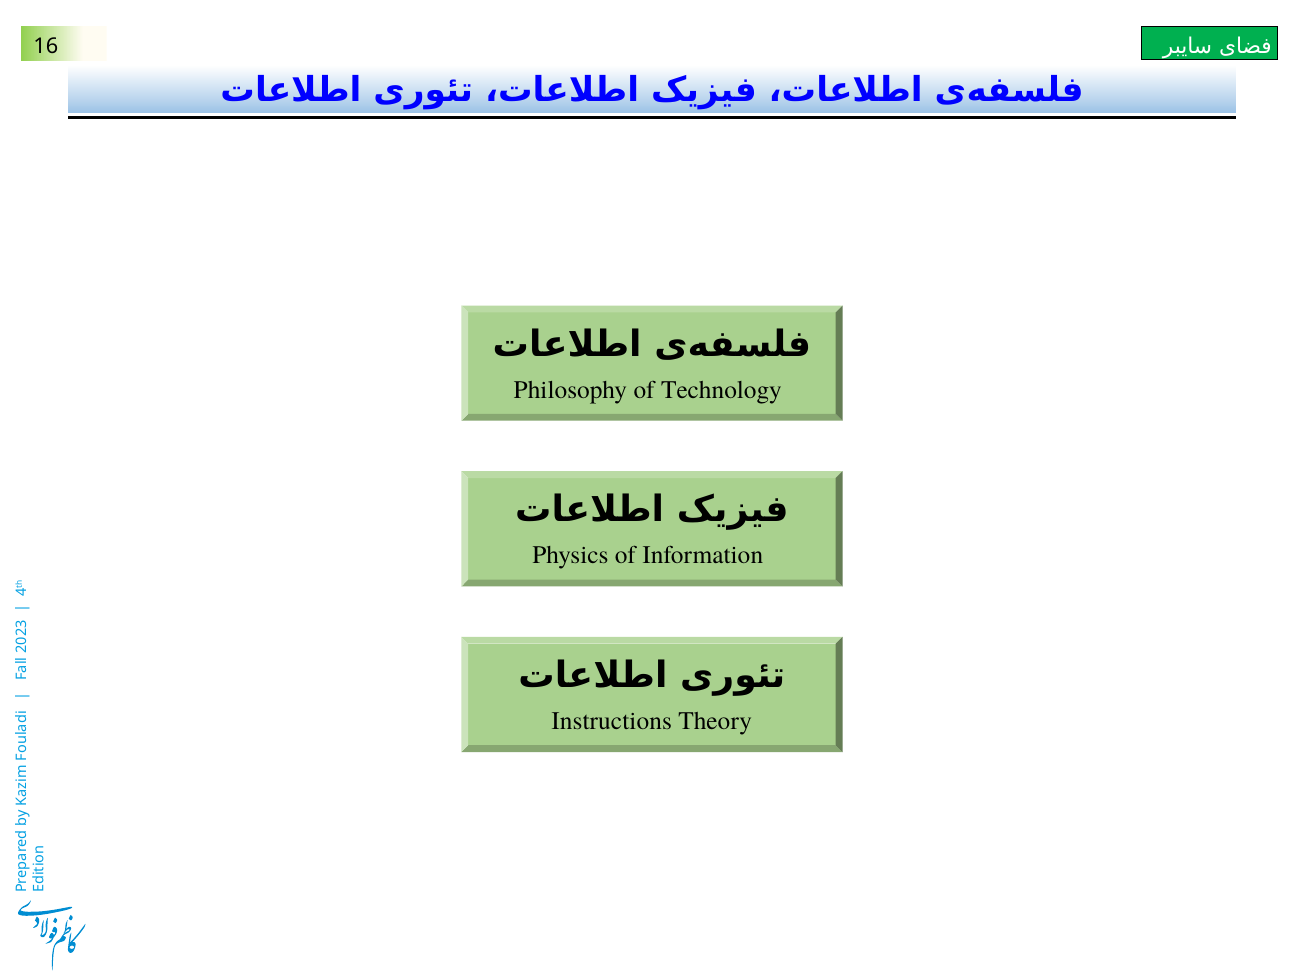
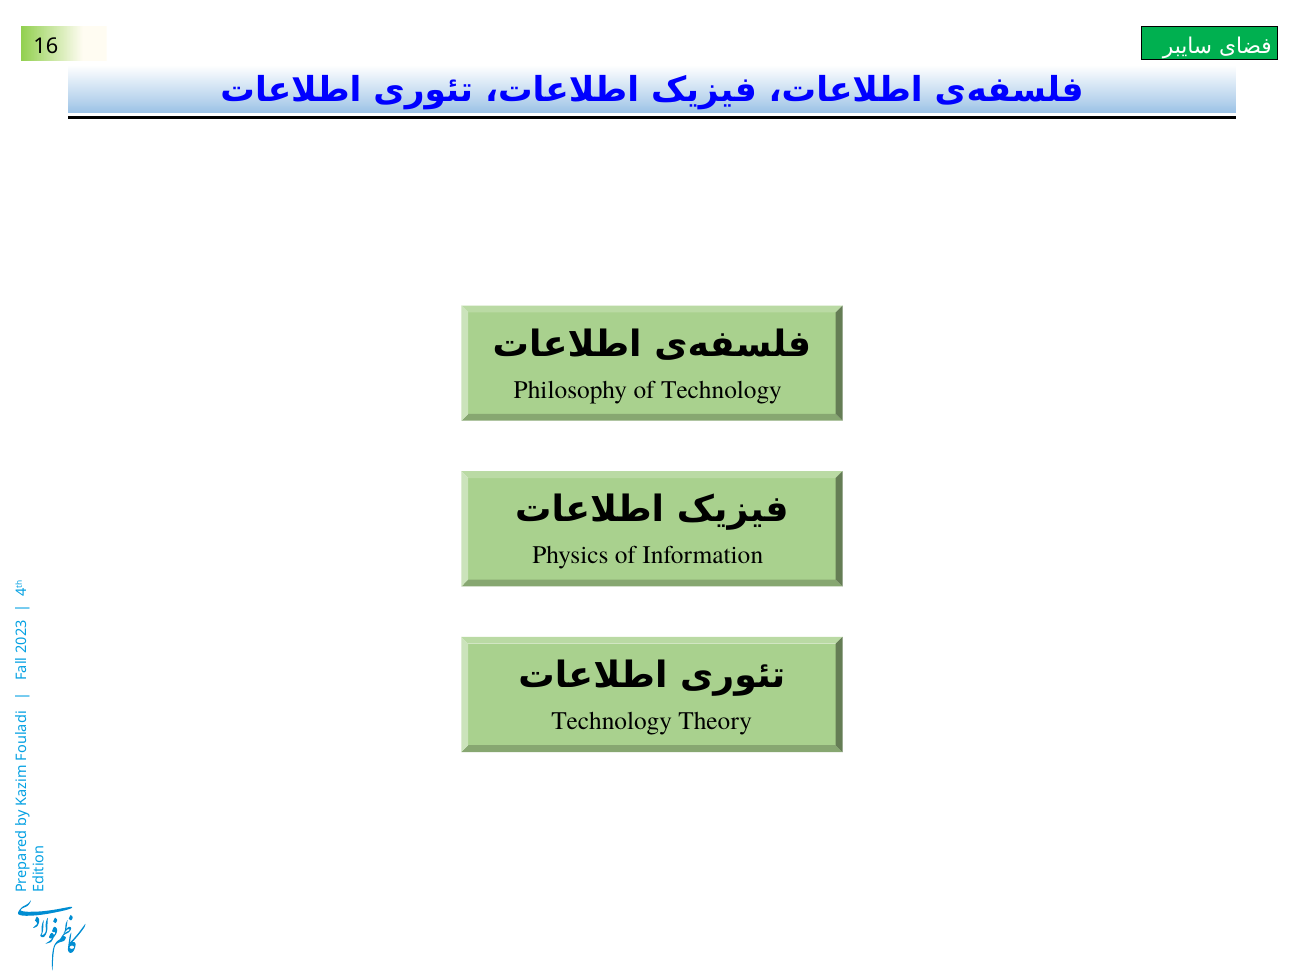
Instructions at (612, 721): Instructions -> Technology
